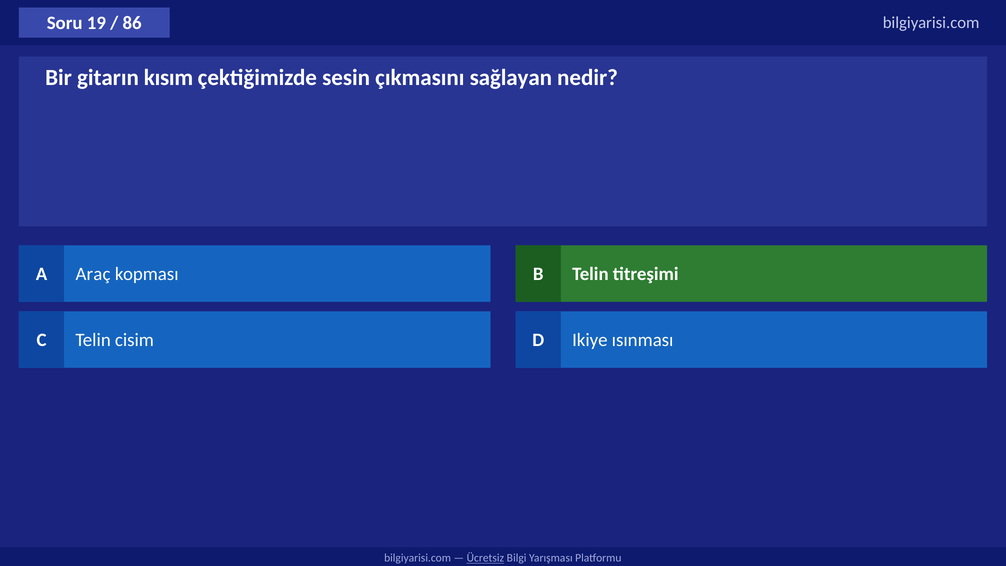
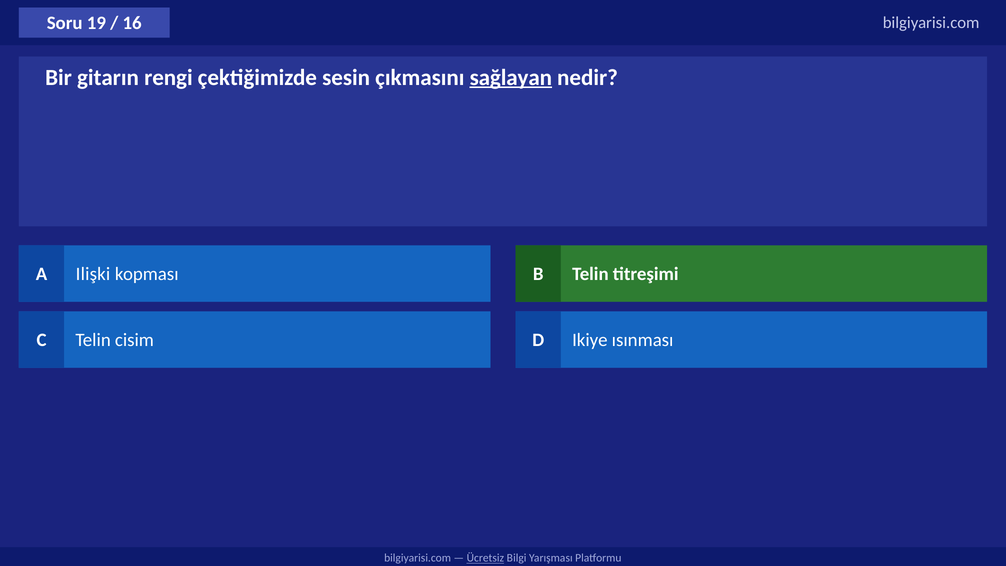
86: 86 -> 16
kısım: kısım -> rengi
sağlayan underline: none -> present
Araç: Araç -> Ilişki
